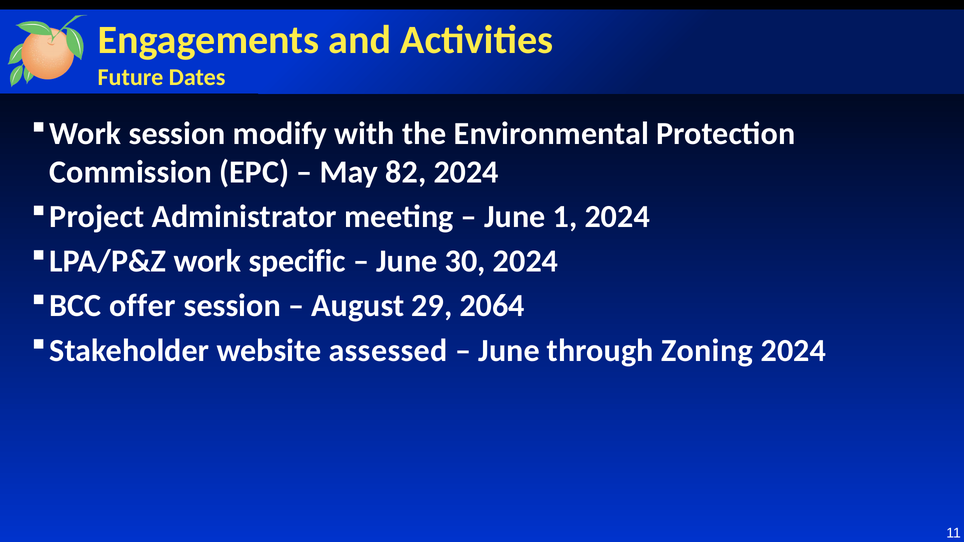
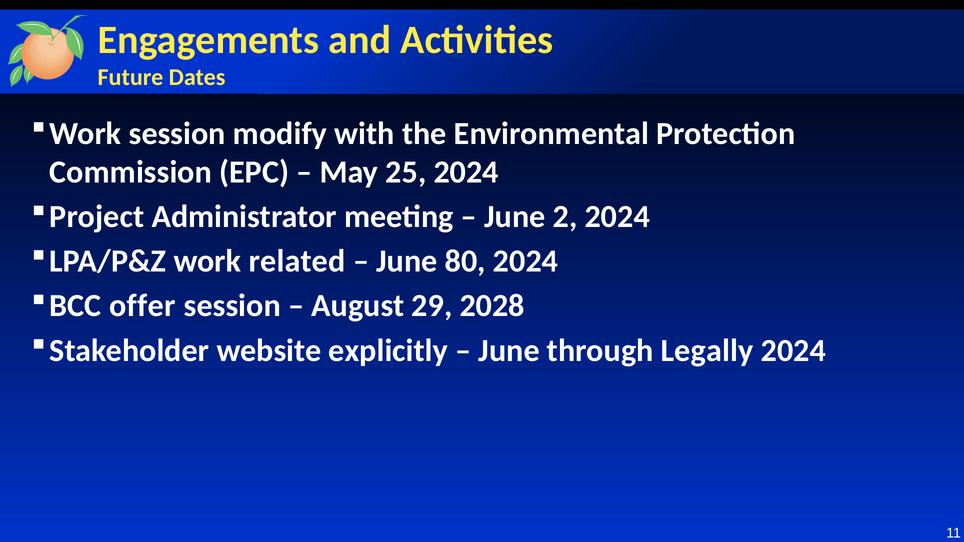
82: 82 -> 25
1: 1 -> 2
specific: specific -> related
30: 30 -> 80
2064: 2064 -> 2028
assessed: assessed -> explicitly
Zoning: Zoning -> Legally
